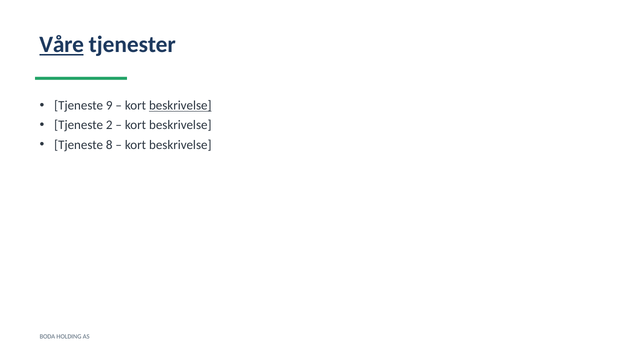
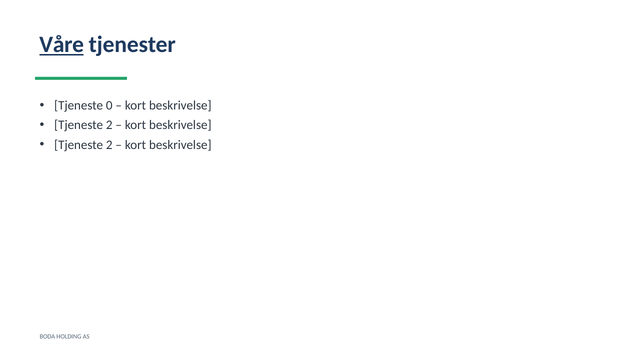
9: 9 -> 0
beskrivelse at (180, 106) underline: present -> none
8 at (109, 144): 8 -> 2
